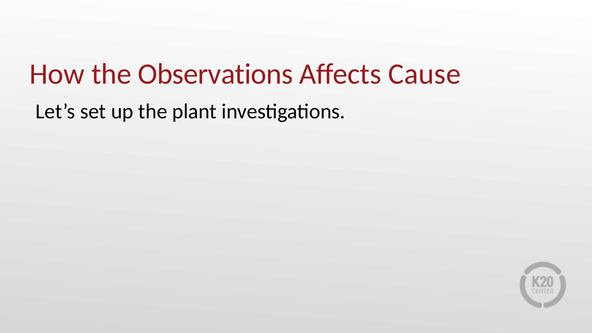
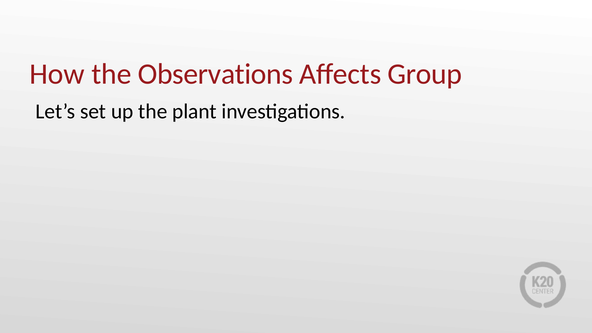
Cause: Cause -> Group
